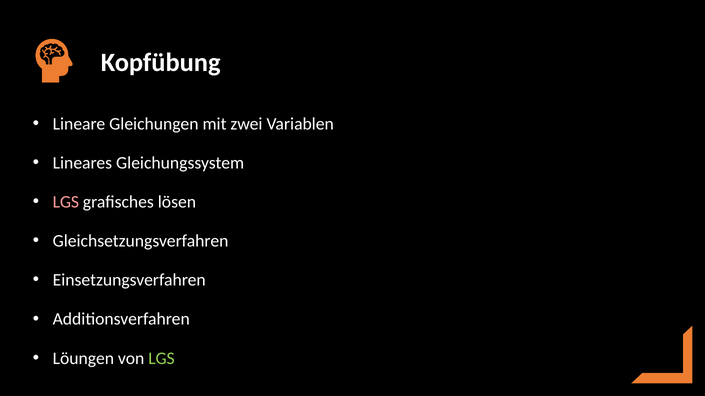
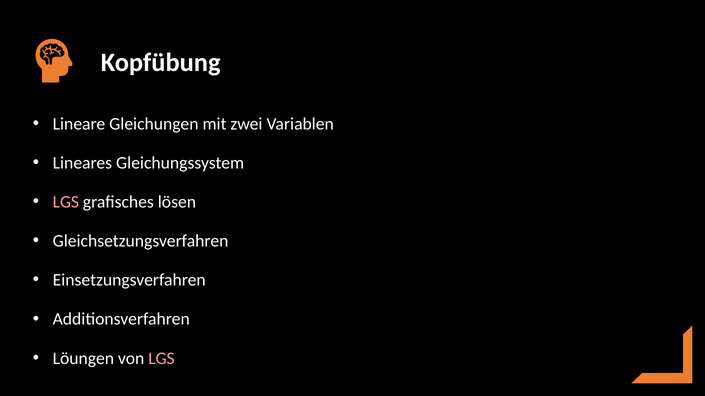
LGS at (162, 359) colour: light green -> pink
